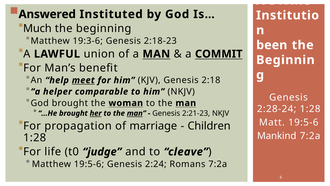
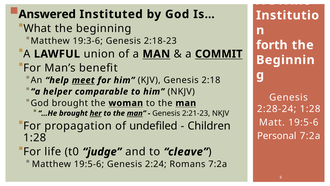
Much: Much -> What
been: been -> forth
marriage: marriage -> undefiled
Mankind: Mankind -> Personal
